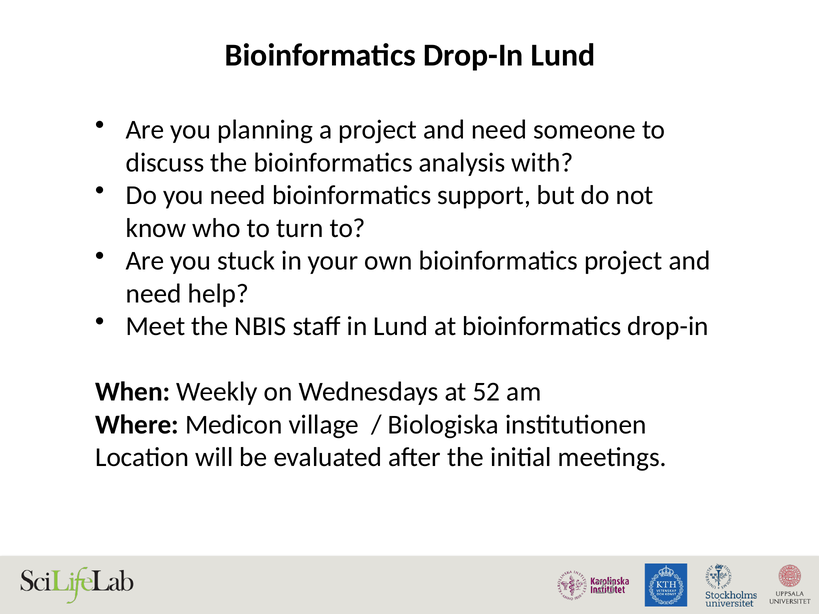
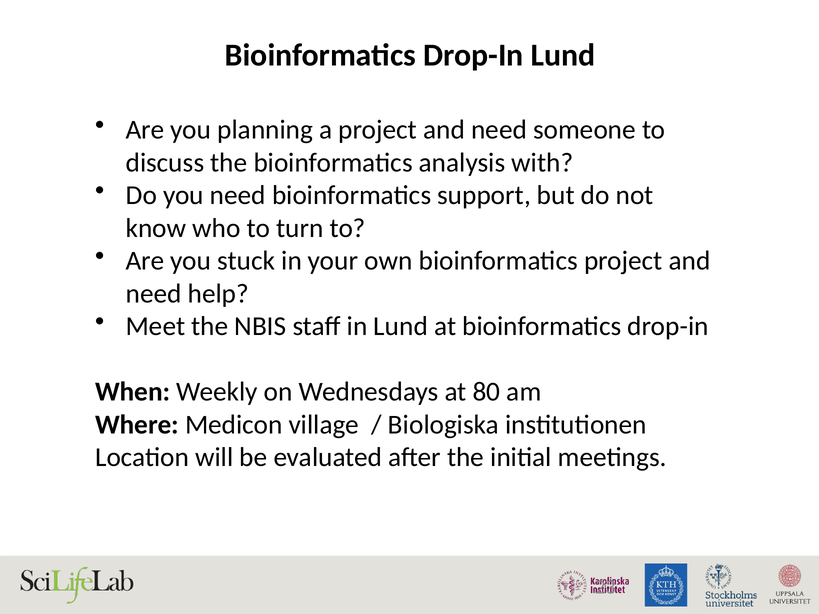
52: 52 -> 80
